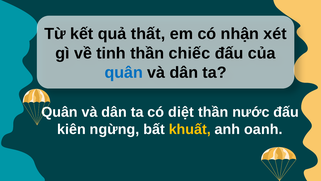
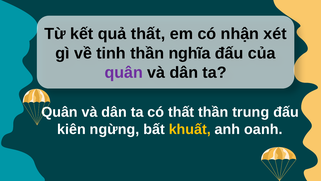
chiếc: chiếc -> nghĩa
quân at (124, 72) colour: blue -> purple
có diệt: diệt -> thất
nước: nước -> trung
